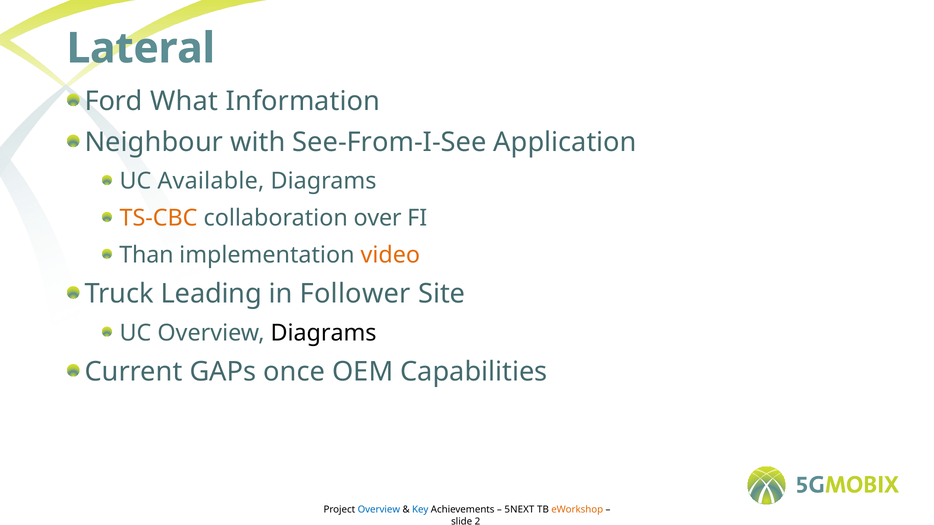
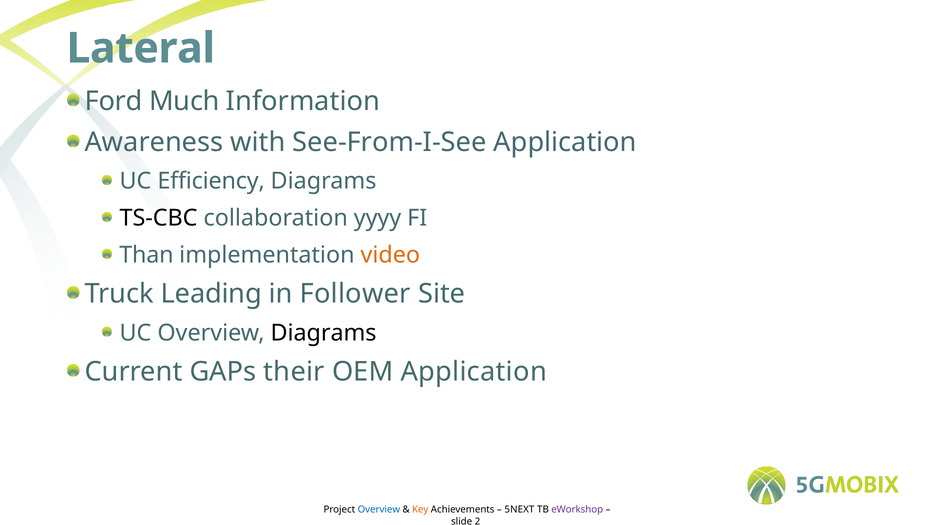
What: What -> Much
Neighbour: Neighbour -> Awareness
Available: Available -> Efficiency
TS-CBC colour: orange -> black
over: over -> yyyy
once: once -> their
OEM Capabilities: Capabilities -> Application
Key colour: blue -> orange
eWorkshop colour: orange -> purple
